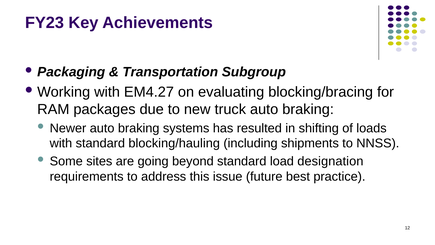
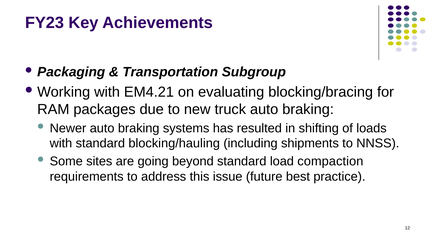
EM4.27: EM4.27 -> EM4.21
designation: designation -> compaction
